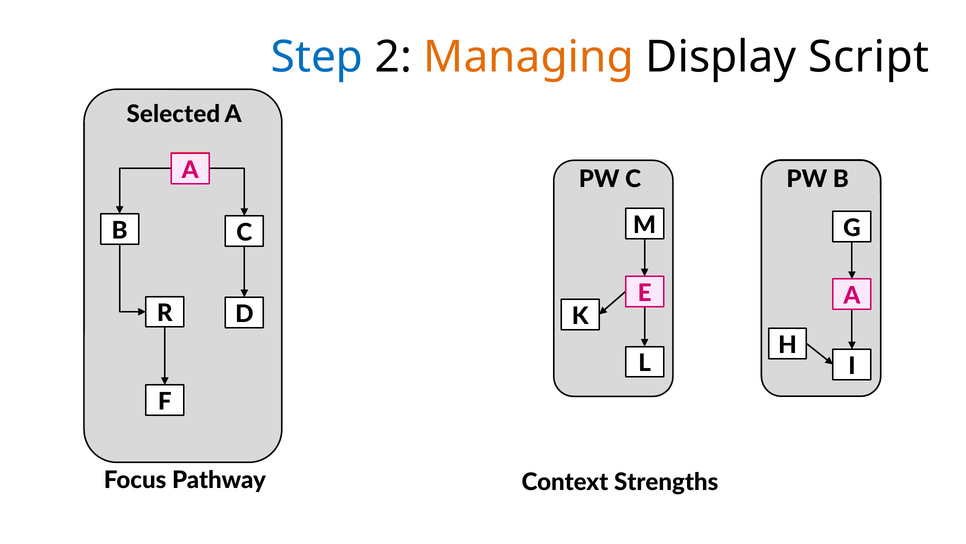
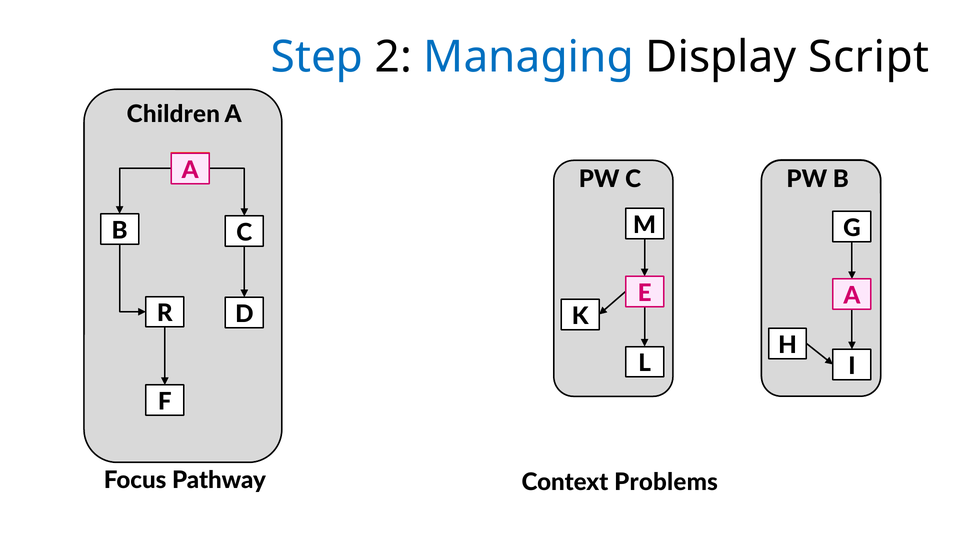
Managing colour: orange -> blue
Selected: Selected -> Children
Strengths: Strengths -> Problems
